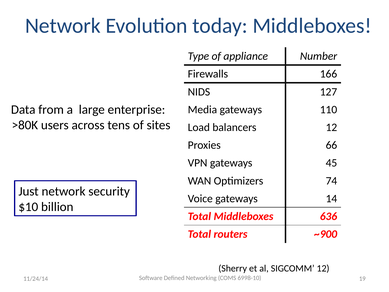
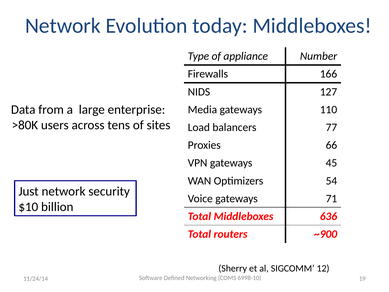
balancers 12: 12 -> 77
74: 74 -> 54
14: 14 -> 71
